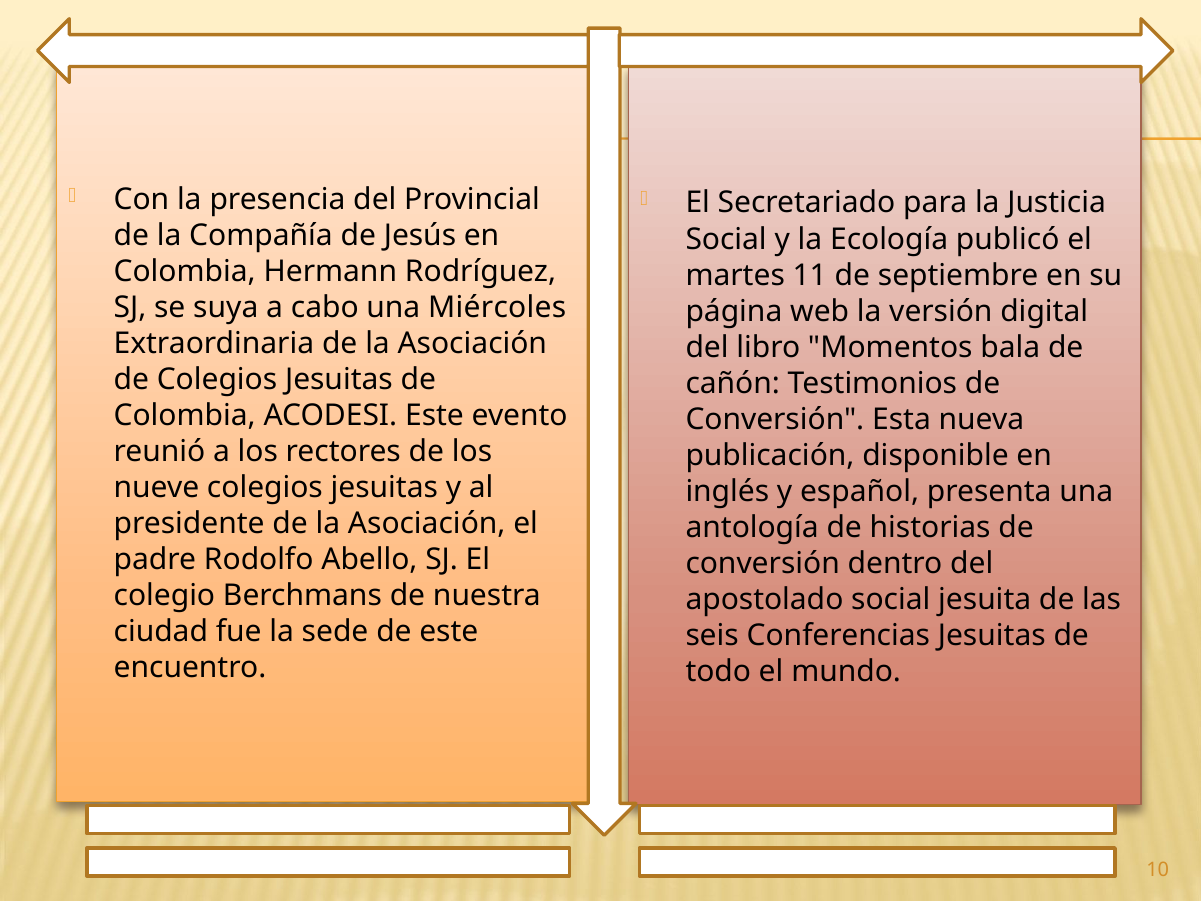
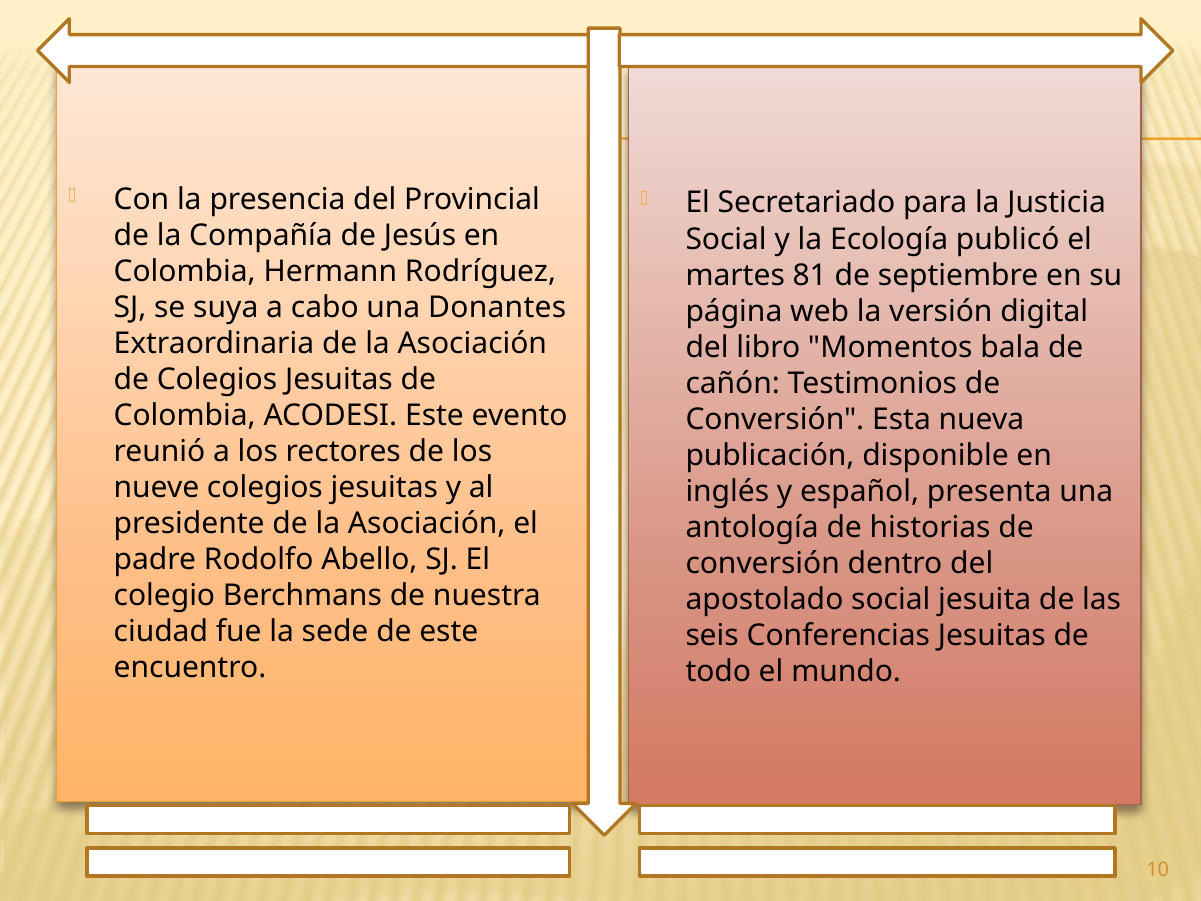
11: 11 -> 81
Miércoles: Miércoles -> Donantes
